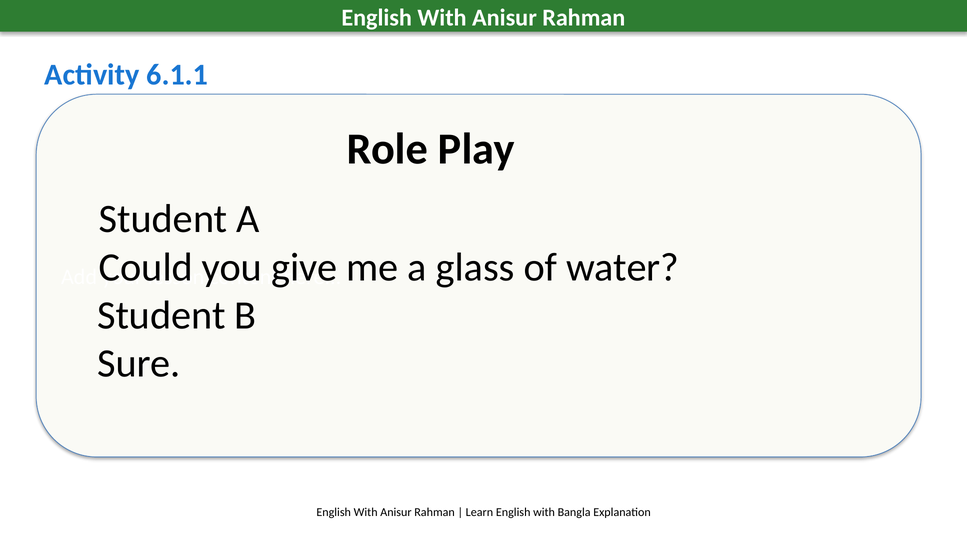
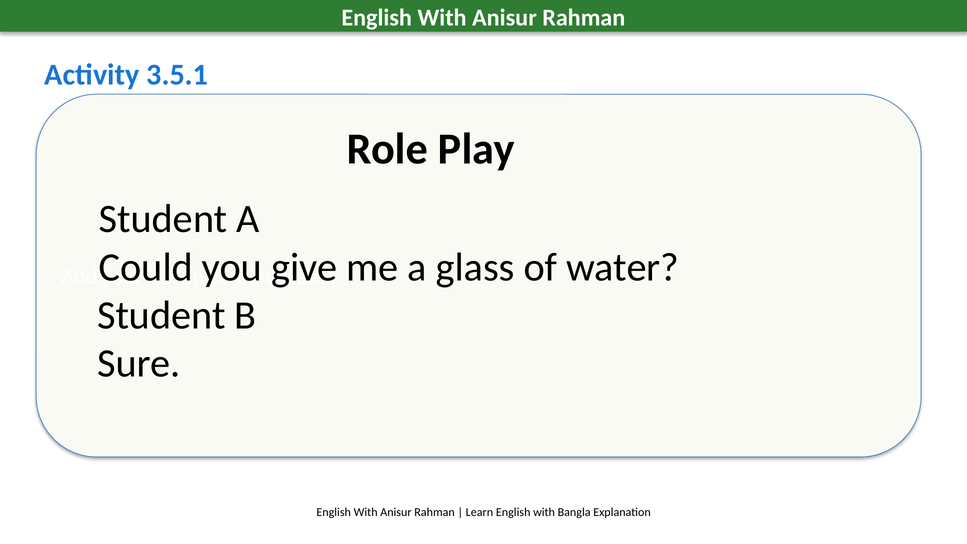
6.1.1: 6.1.1 -> 3.5.1
